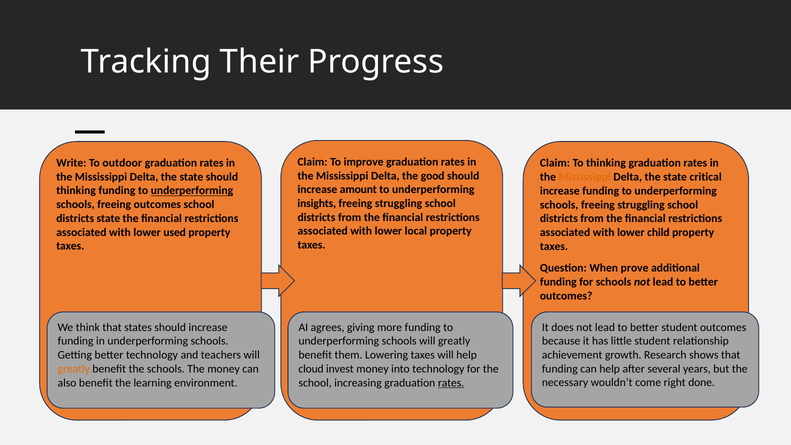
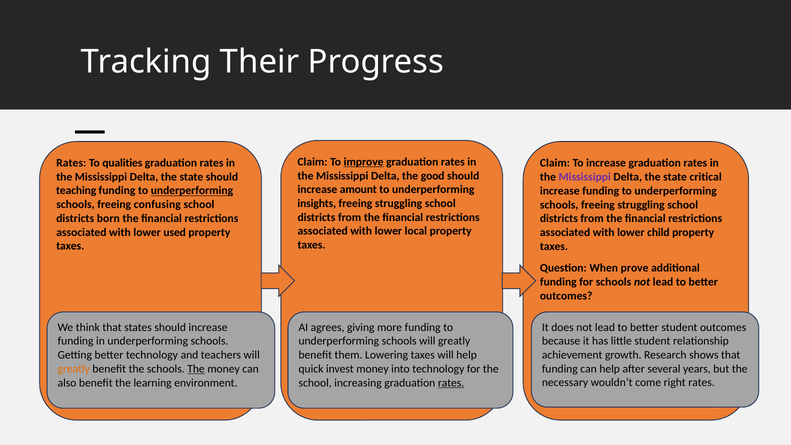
improve underline: none -> present
Write at (71, 163): Write -> Rates
outdoor: outdoor -> qualities
To thinking: thinking -> increase
Mississippi at (585, 177) colour: orange -> purple
thinking at (76, 191): thinking -> teaching
freeing outcomes: outcomes -> confusing
districts state: state -> born
The at (196, 369) underline: none -> present
cloud: cloud -> quick
right done: done -> rates
